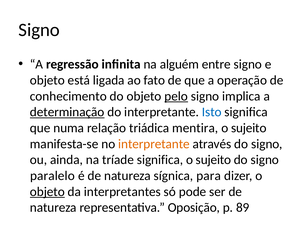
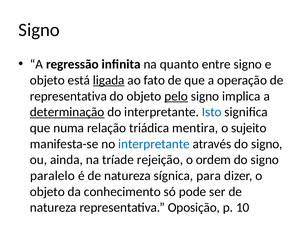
alguém: alguém -> quanto
ligada underline: none -> present
conhecimento at (68, 96): conhecimento -> representativa
interpretante at (154, 143) colour: orange -> blue
tríade significa: significa -> rejeição
sujeito at (213, 159): sujeito -> ordem
objeto at (47, 191) underline: present -> none
interpretantes: interpretantes -> conhecimento
89: 89 -> 10
